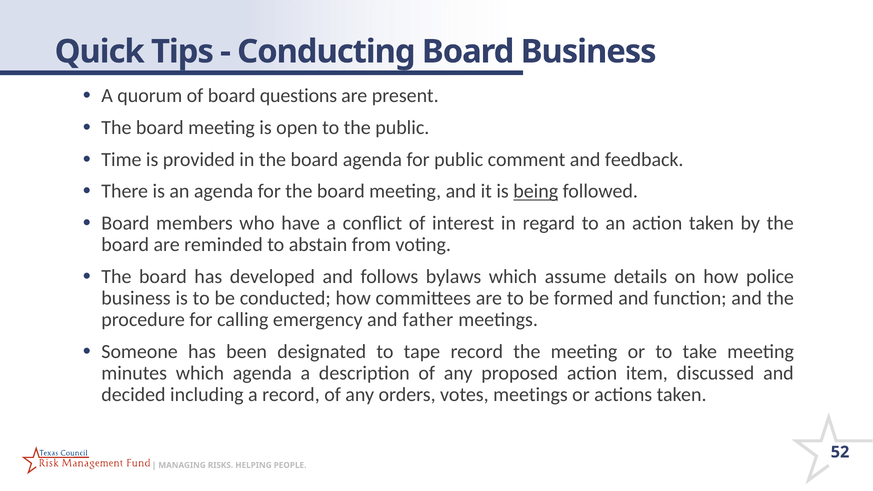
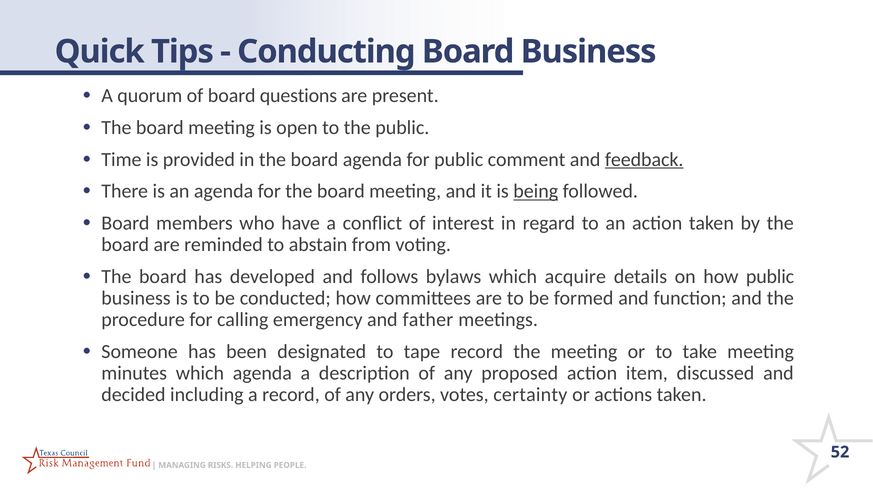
feedback underline: none -> present
assume: assume -> acquire
how police: police -> public
votes meetings: meetings -> certainty
